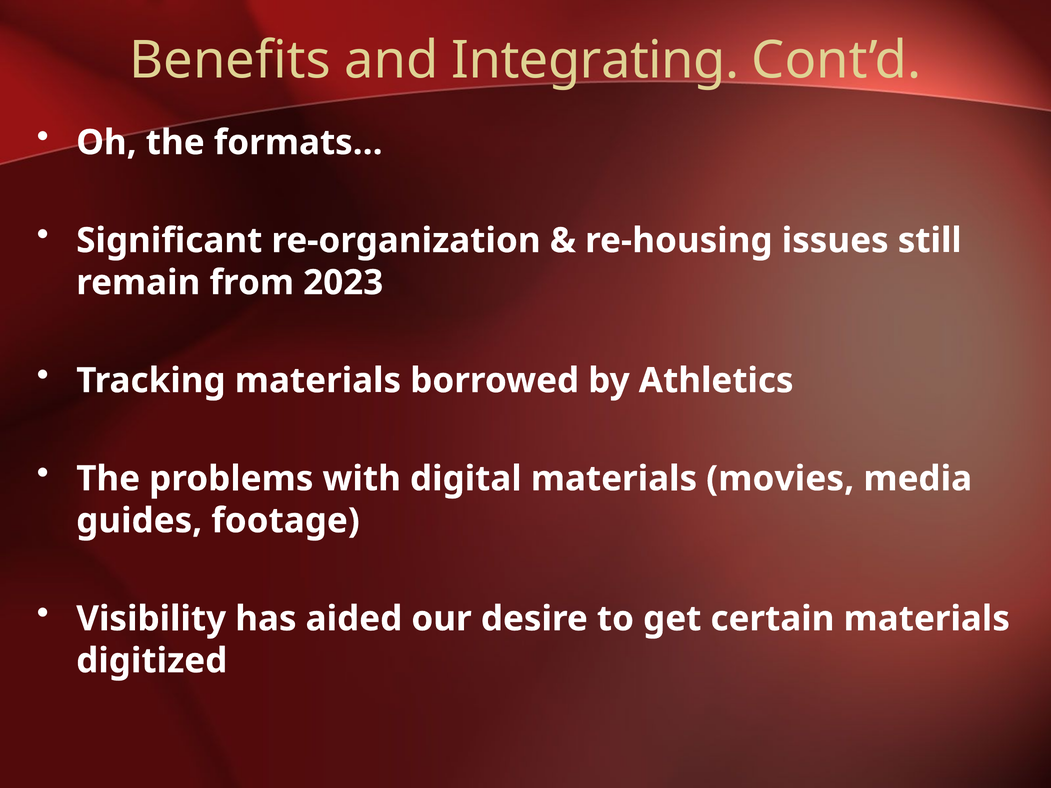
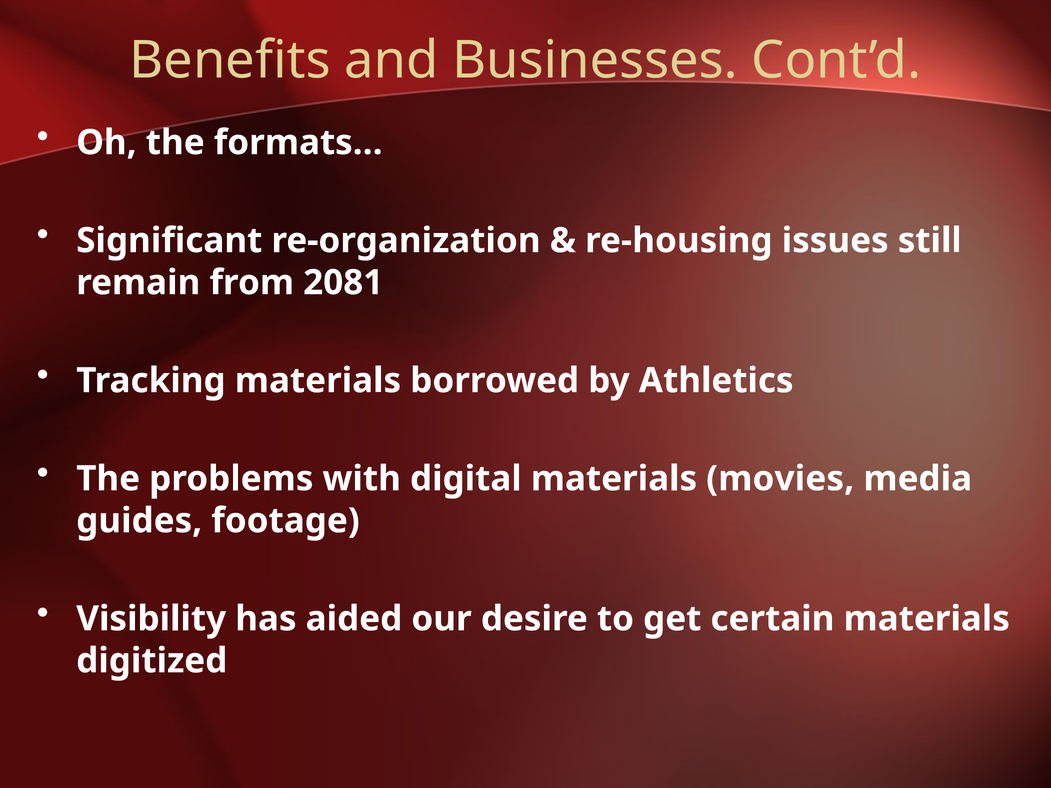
Integrating: Integrating -> Businesses
2023: 2023 -> 2081
